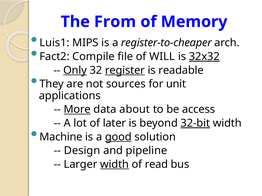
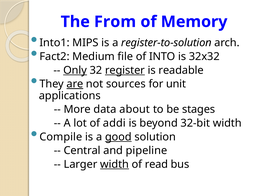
Luis1: Luis1 -> Into1
register-to-cheaper: register-to-cheaper -> register-to-solution
Compile: Compile -> Medium
WILL: WILL -> INTO
32x32 underline: present -> none
are underline: none -> present
More underline: present -> none
access: access -> stages
later: later -> addi
32-bit underline: present -> none
Machine: Machine -> Compile
Design: Design -> Central
